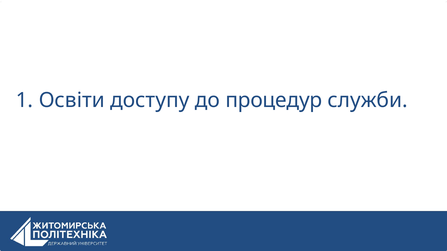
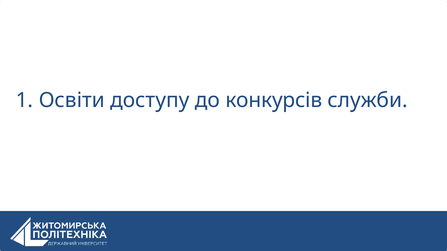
процедур: процедур -> конкурсів
